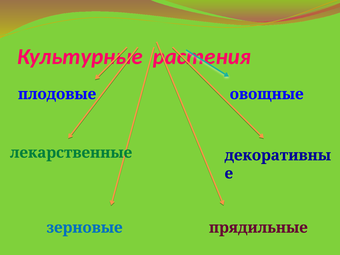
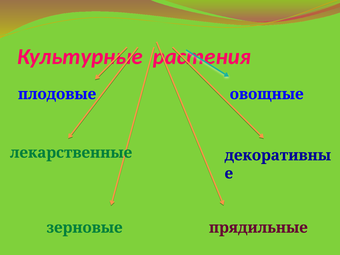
зерновые colour: blue -> green
